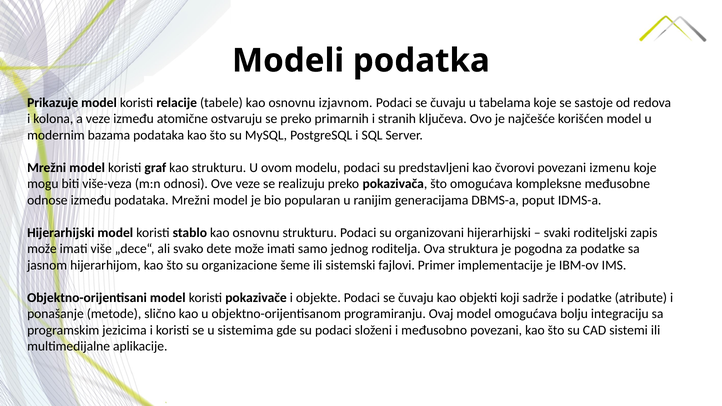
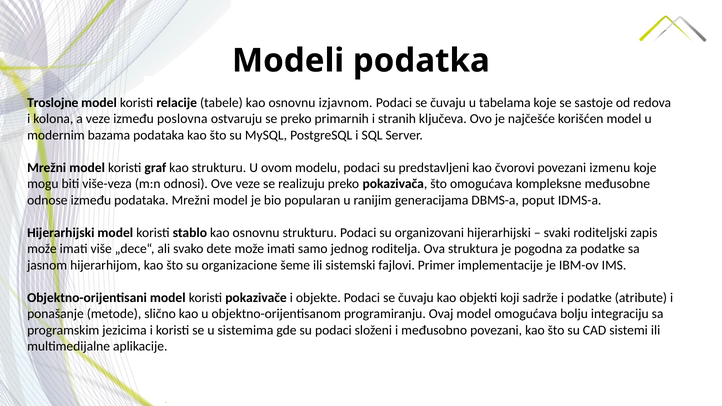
Prikazuje: Prikazuje -> Troslojne
atomične: atomične -> poslovna
